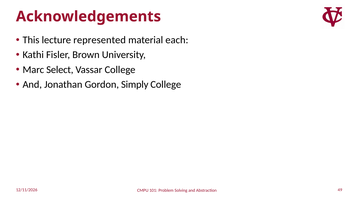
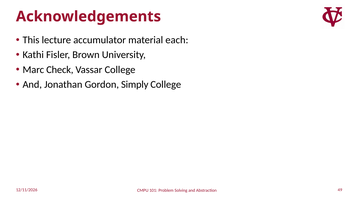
represented: represented -> accumulator
Select: Select -> Check
